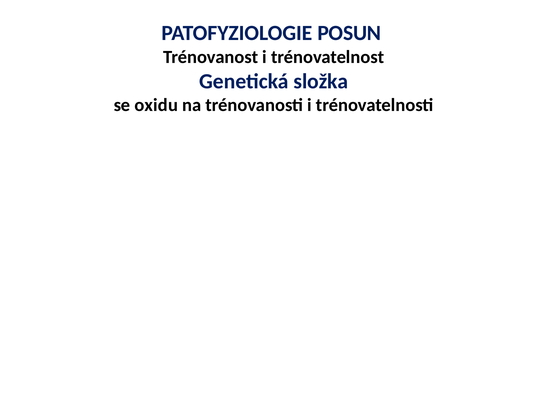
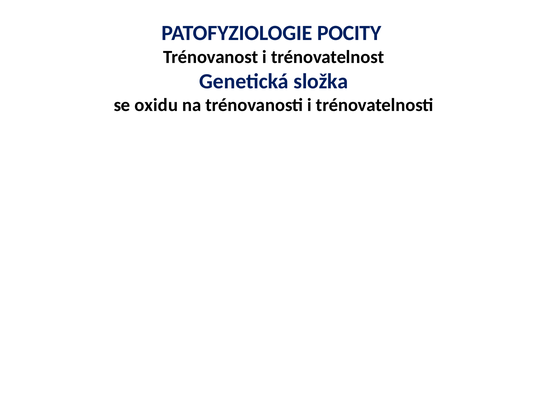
POSUN: POSUN -> POCITY
